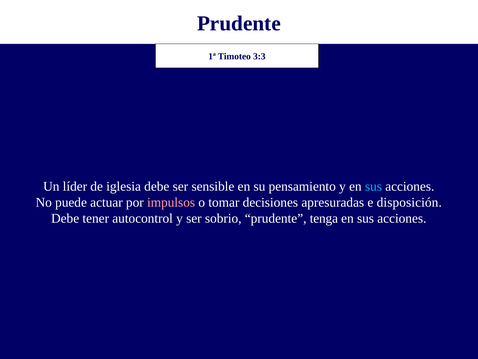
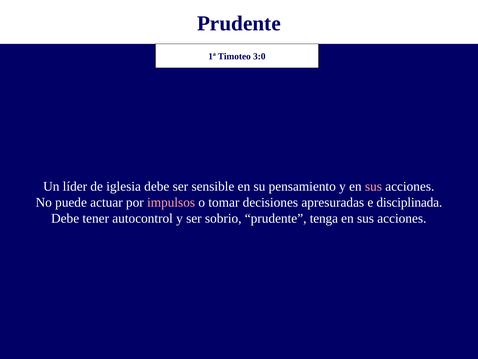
3:3: 3:3 -> 3:0
sus at (373, 186) colour: light blue -> pink
disposición: disposición -> disciplinada
